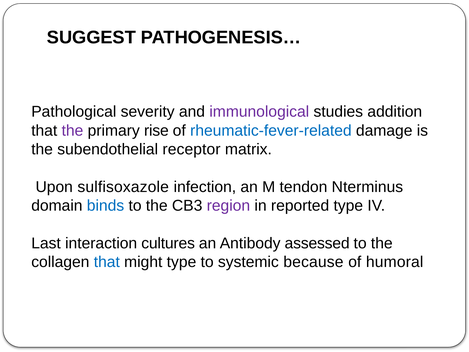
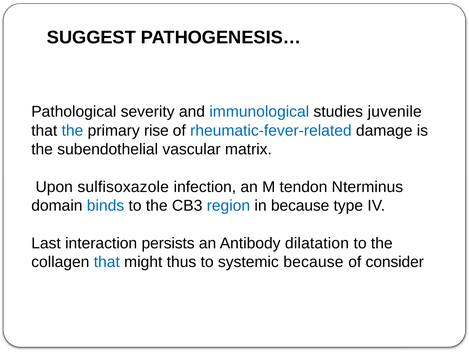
immunological colour: purple -> blue
addition: addition -> juvenile
the at (72, 130) colour: purple -> blue
receptor: receptor -> vascular
region colour: purple -> blue
in reported: reported -> because
cultures: cultures -> persists
assessed: assessed -> dilatation
might type: type -> thus
humoral: humoral -> consider
